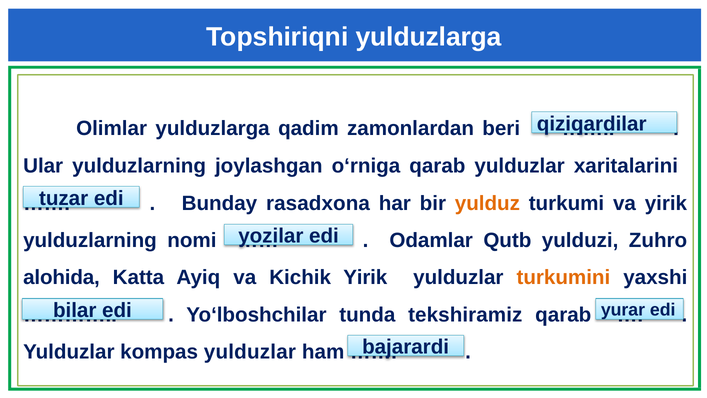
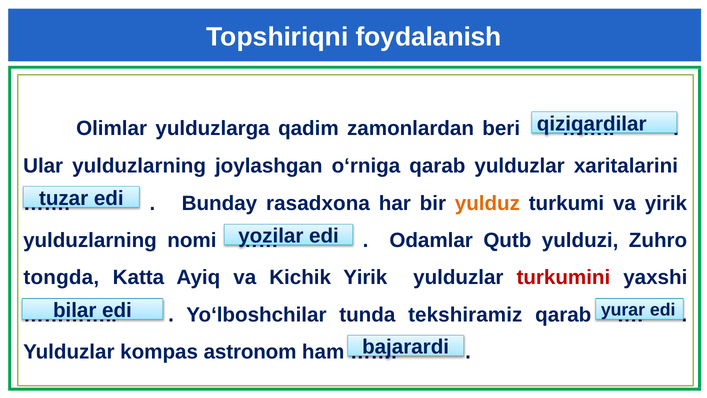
Topshiriqni yulduzlarga: yulduzlarga -> foydalanish
alohida: alohida -> tongda
turkumini colour: orange -> red
kompas yulduzlar: yulduzlar -> astronom
